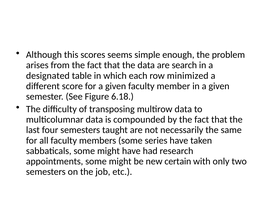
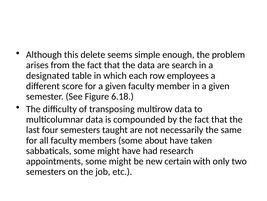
scores: scores -> delete
minimized: minimized -> employees
series: series -> about
